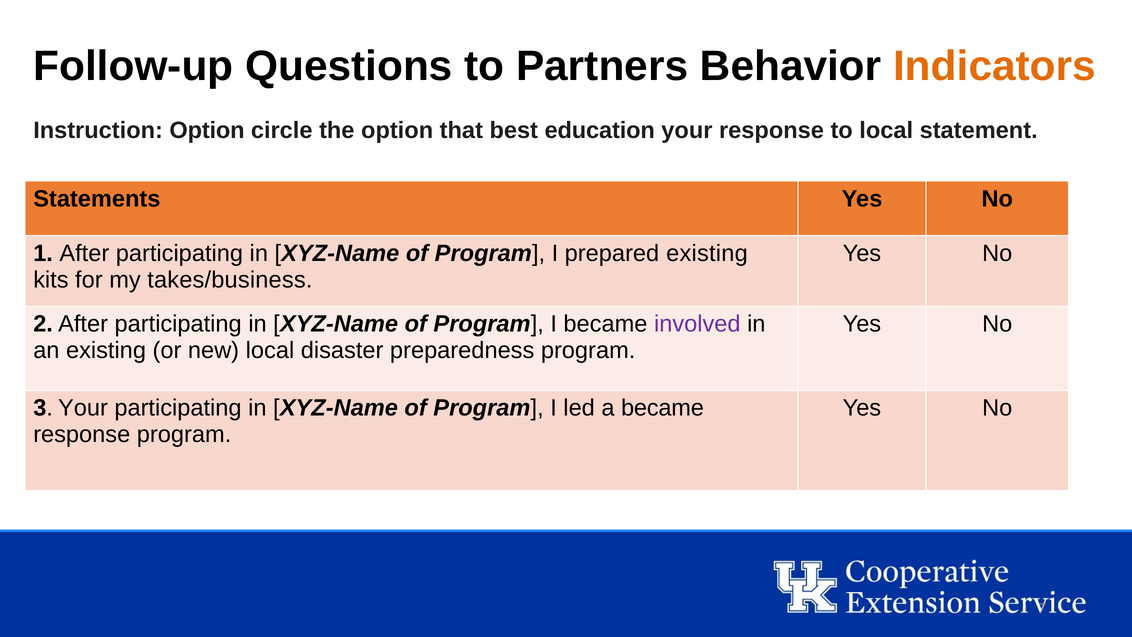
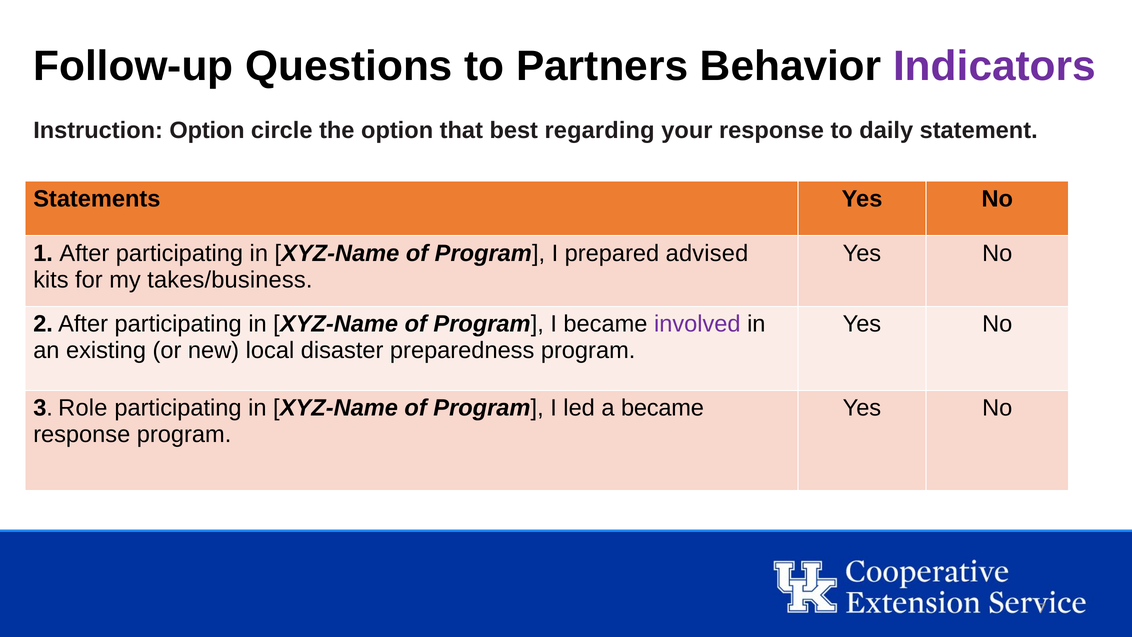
Indicators colour: orange -> purple
education: education -> regarding
to local: local -> daily
prepared existing: existing -> advised
3 Your: Your -> Role
